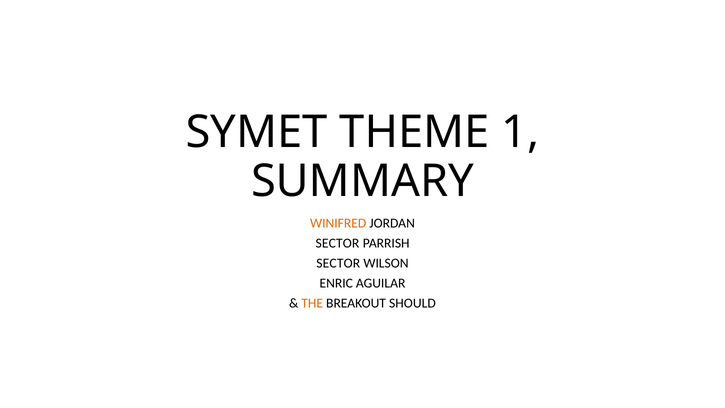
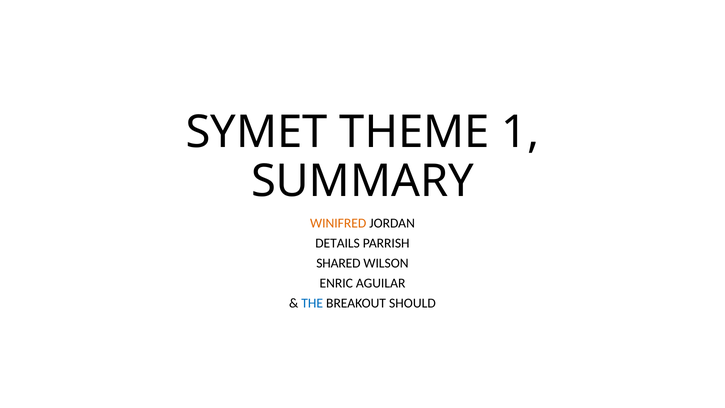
SECTOR at (337, 243): SECTOR -> DETAILS
SECTOR at (338, 263): SECTOR -> SHARED
THE colour: orange -> blue
